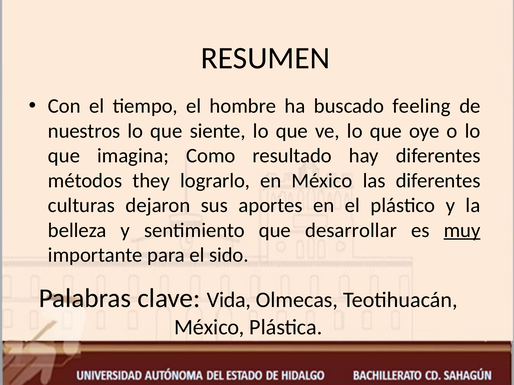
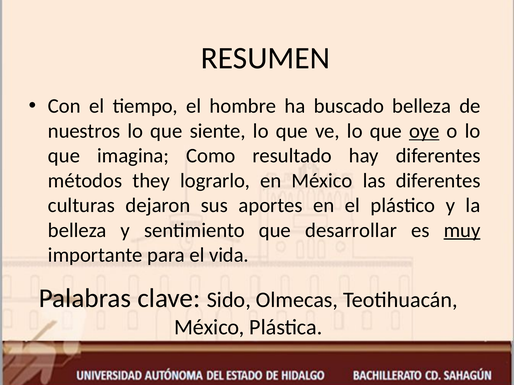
buscado feeling: feeling -> belleza
oye underline: none -> present
sido: sido -> vida
Vida: Vida -> Sido
